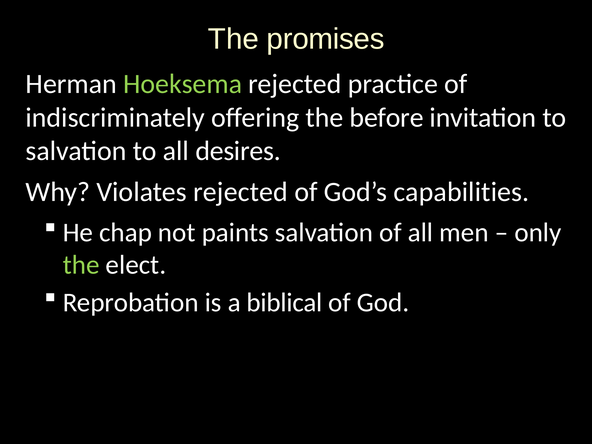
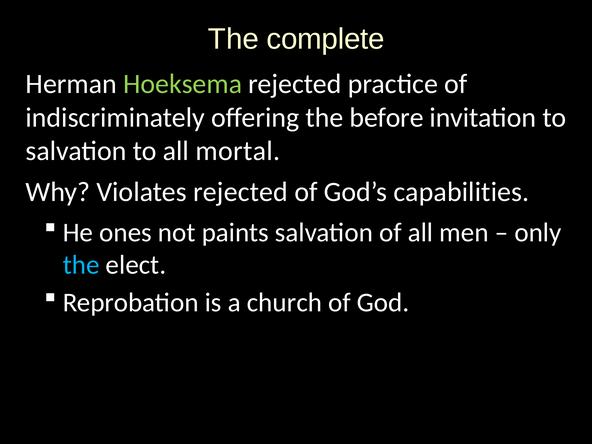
promises: promises -> complete
desires: desires -> mortal
chap: chap -> ones
the at (81, 265) colour: light green -> light blue
biblical: biblical -> church
